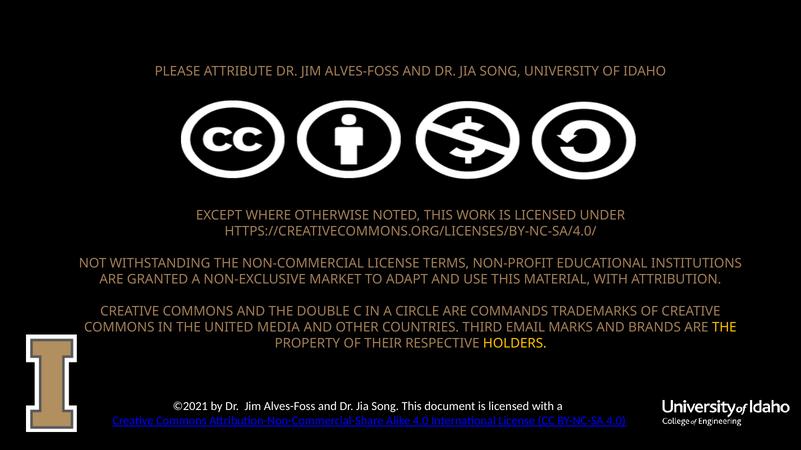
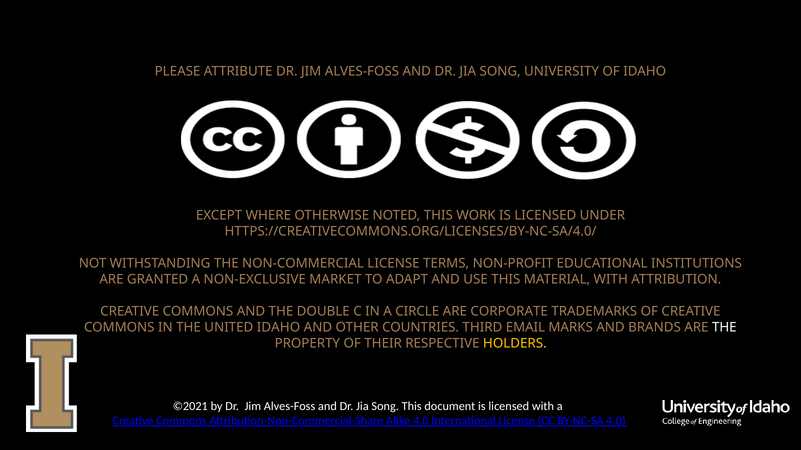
COMMANDS: COMMANDS -> CORPORATE
UNITED MEDIA: MEDIA -> IDAHO
THE at (724, 328) colour: yellow -> white
